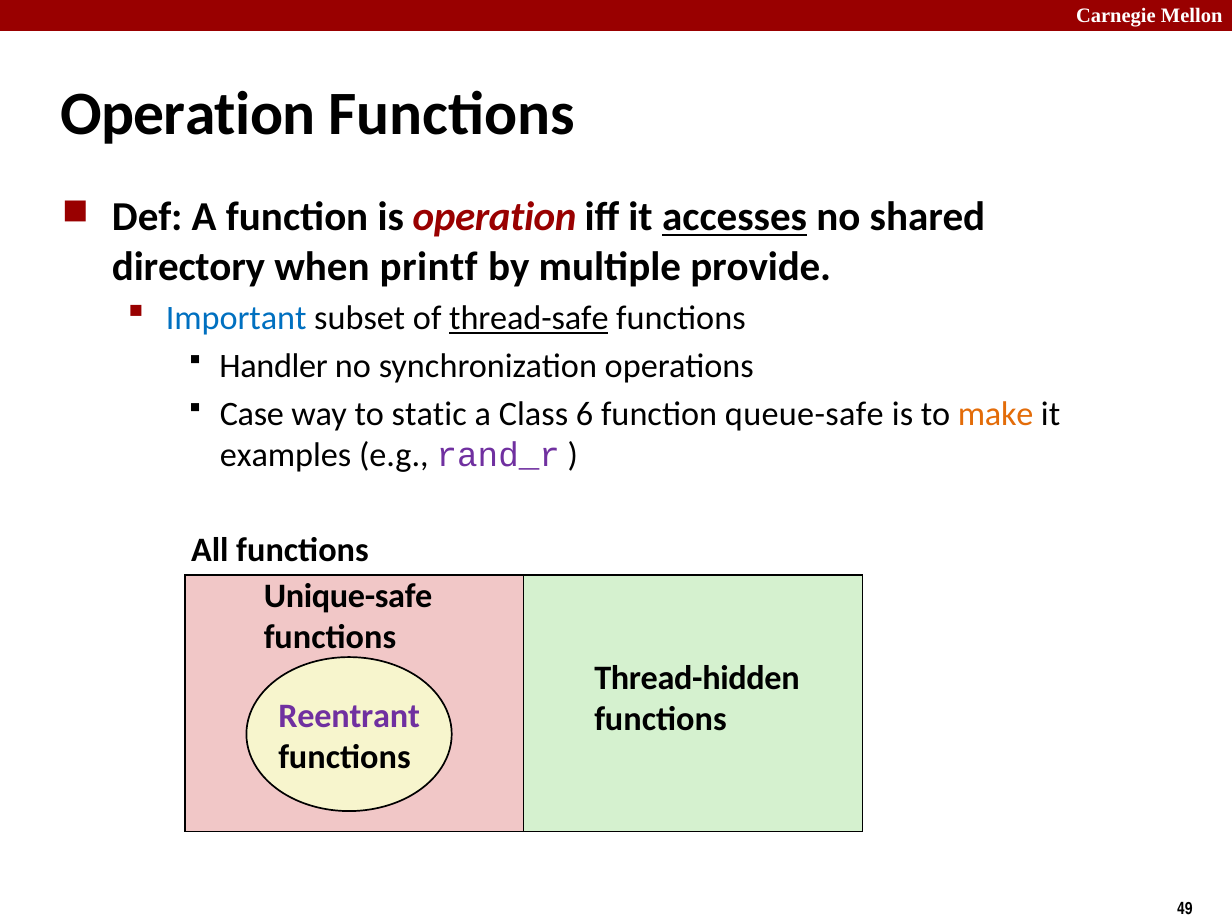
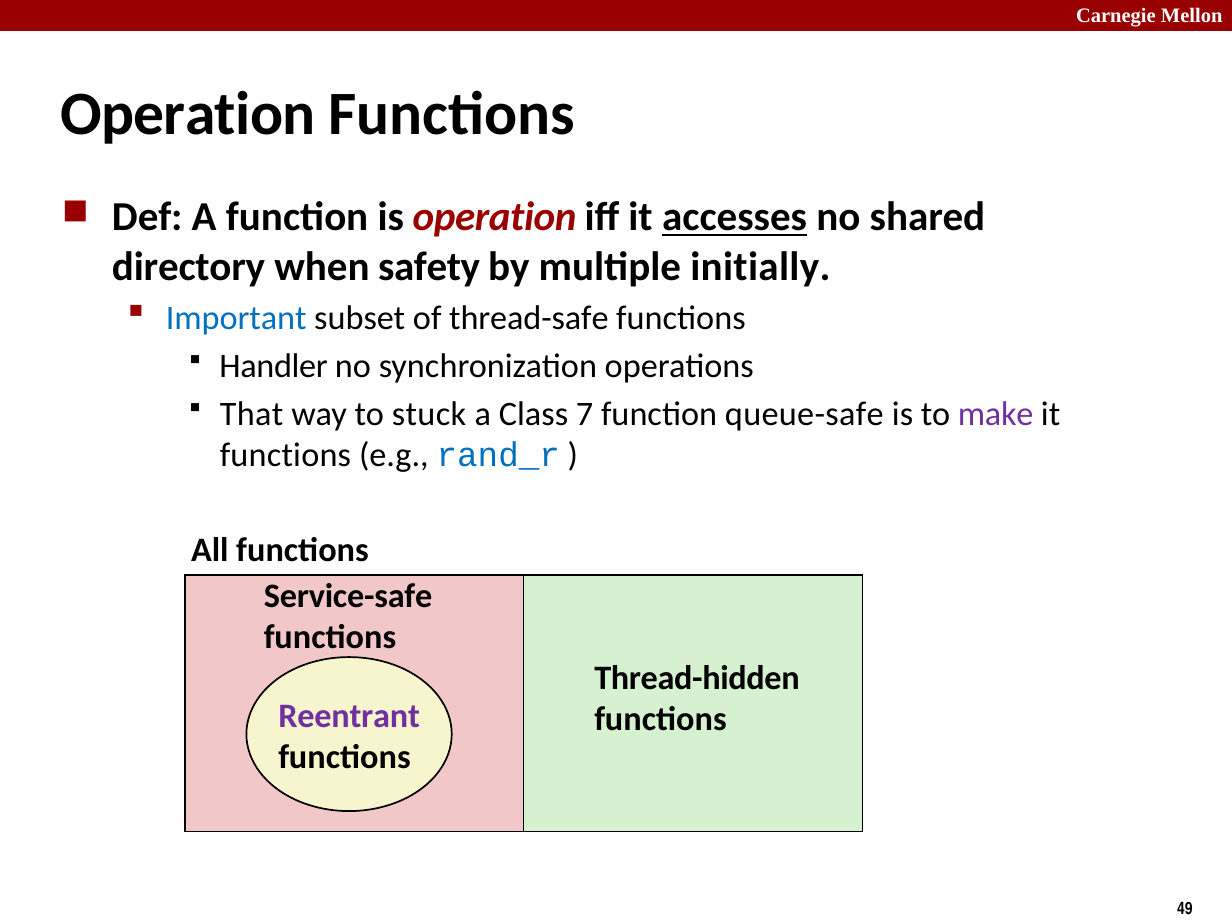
printf: printf -> safety
provide: provide -> initially
thread-safe underline: present -> none
Case: Case -> That
static: static -> stuck
6: 6 -> 7
make colour: orange -> purple
examples at (286, 455): examples -> functions
rand_r colour: purple -> blue
Unique-safe: Unique-safe -> Service-safe
